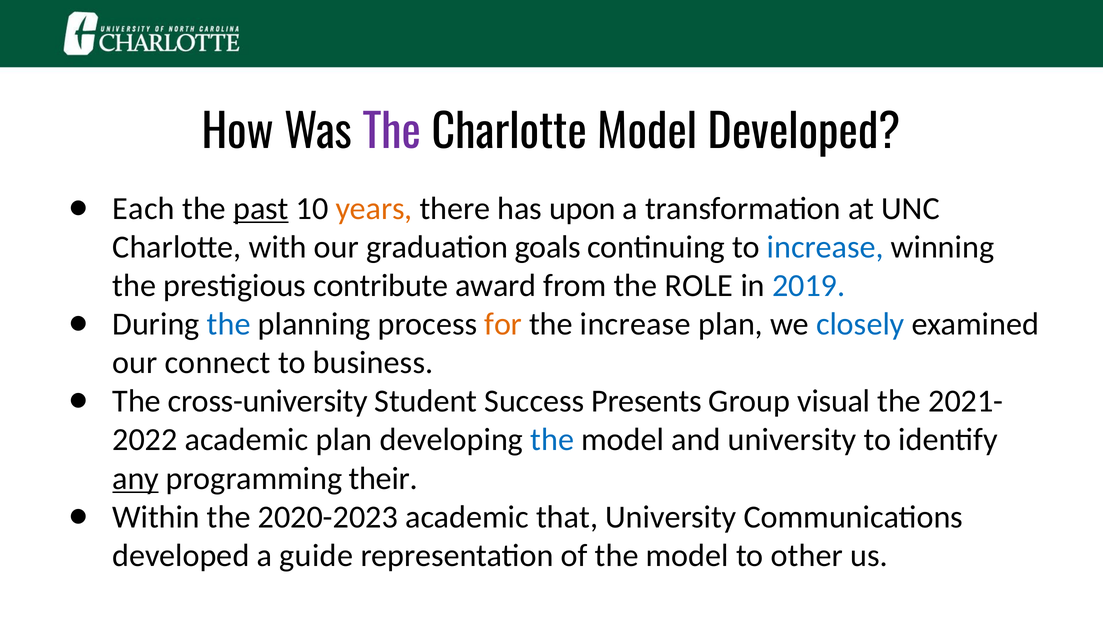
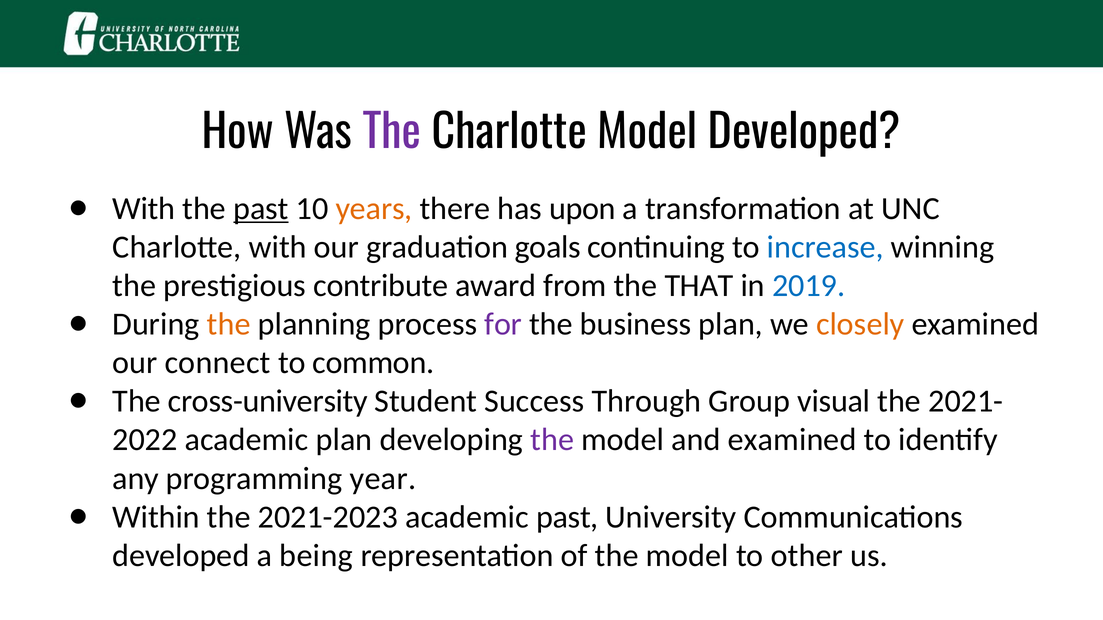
Each at (144, 209): Each -> With
ROLE: ROLE -> THAT
the at (229, 324) colour: blue -> orange
for colour: orange -> purple
the increase: increase -> business
closely colour: blue -> orange
business: business -> common
Presents: Presents -> Through
the at (552, 440) colour: blue -> purple
and university: university -> examined
any underline: present -> none
their: their -> year
2020-2023: 2020-2023 -> 2021-2023
academic that: that -> past
guide: guide -> being
